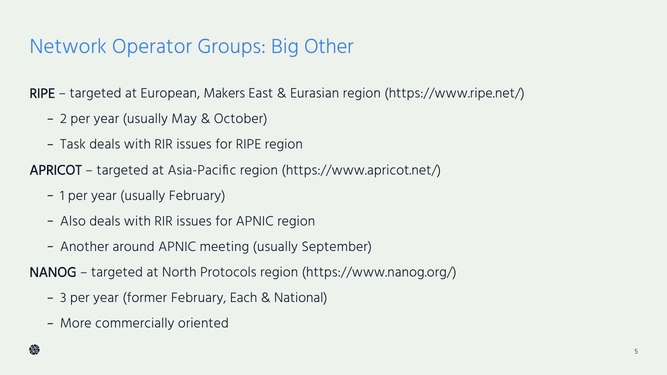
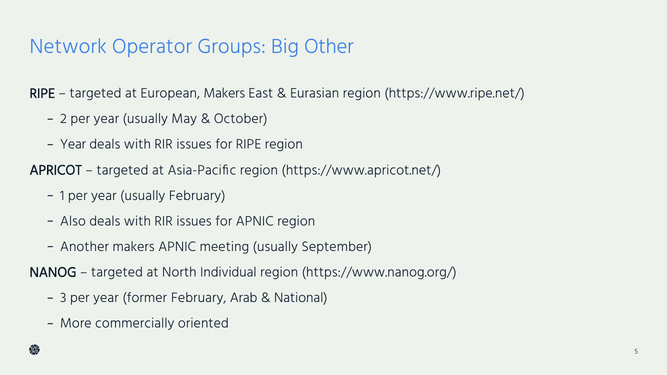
Task at (73, 144): Task -> Year
Another around: around -> makers
Protocols: Protocols -> Individual
Each: Each -> Arab
